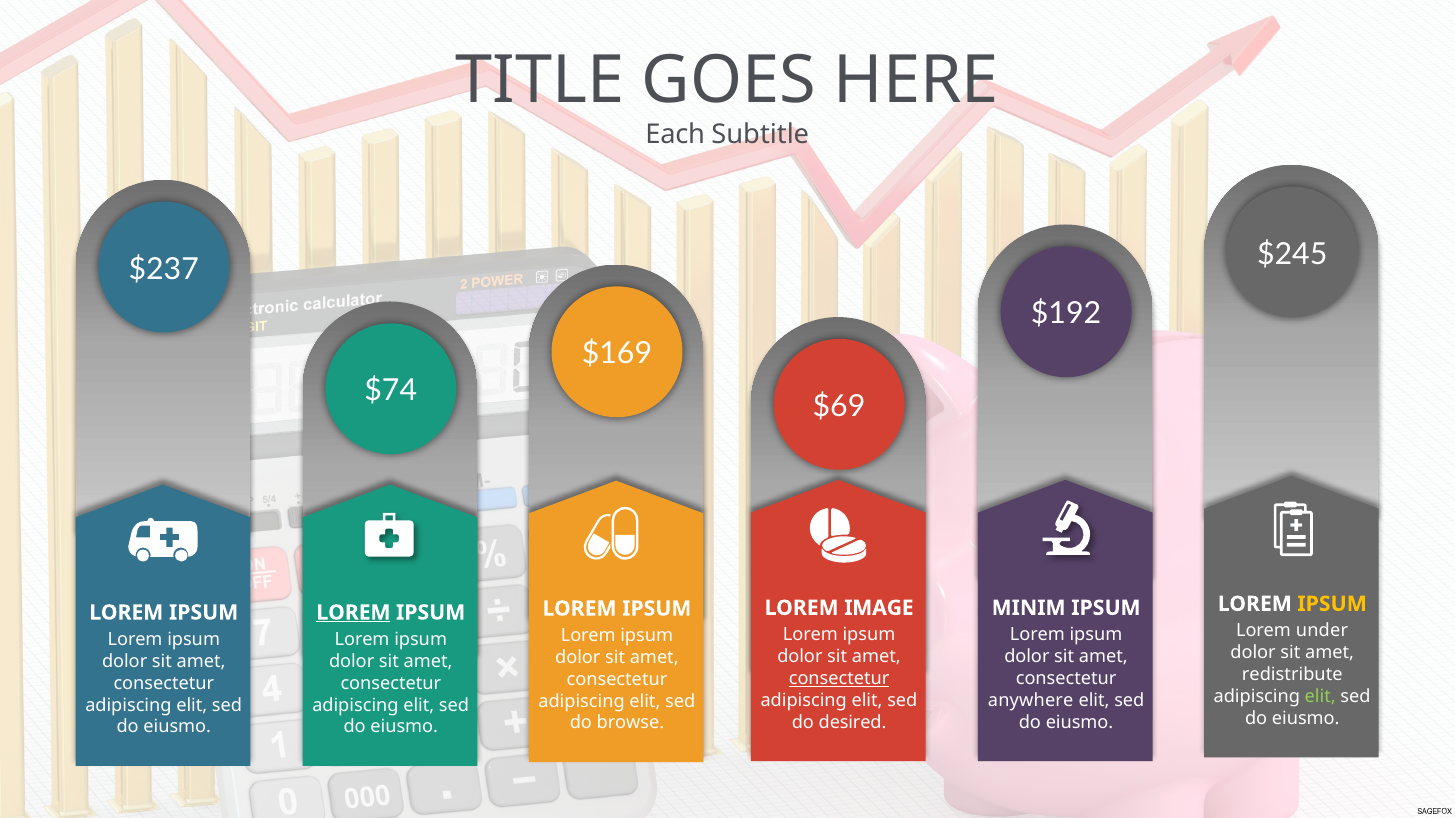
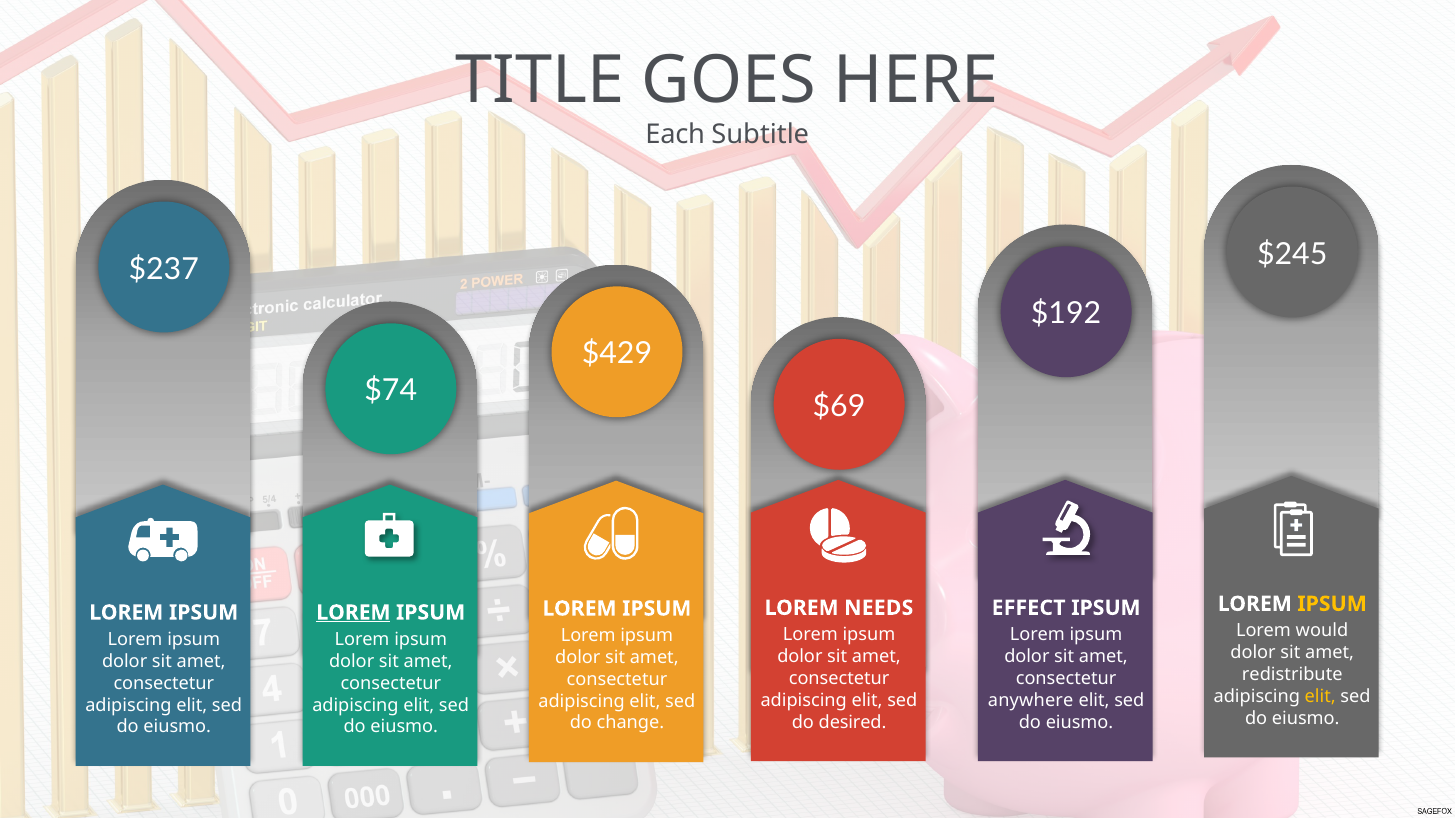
$169: $169 -> $429
IMAGE: IMAGE -> NEEDS
MINIM: MINIM -> EFFECT
under: under -> would
consectetur at (839, 679) underline: present -> none
elit at (1320, 697) colour: light green -> yellow
browse: browse -> change
